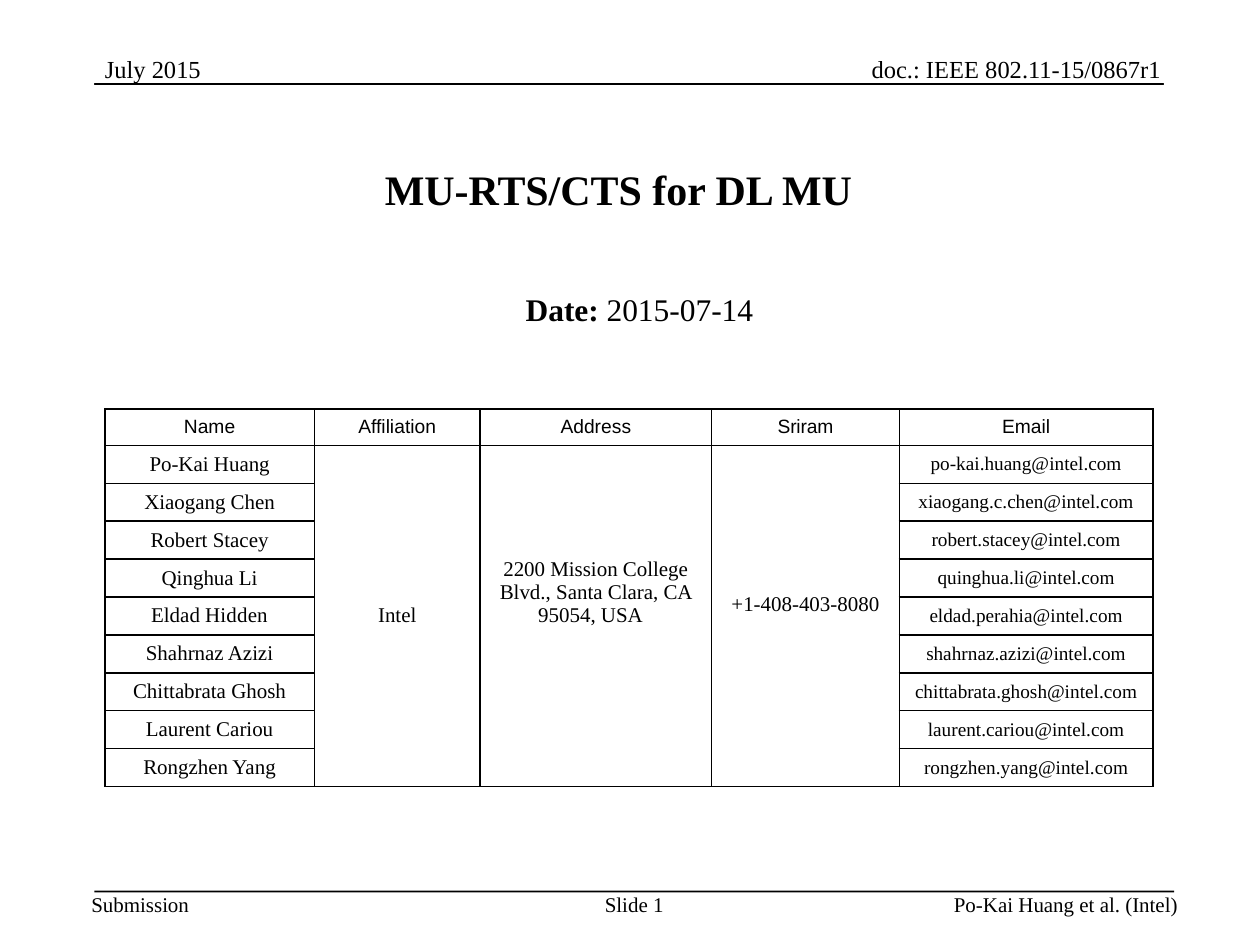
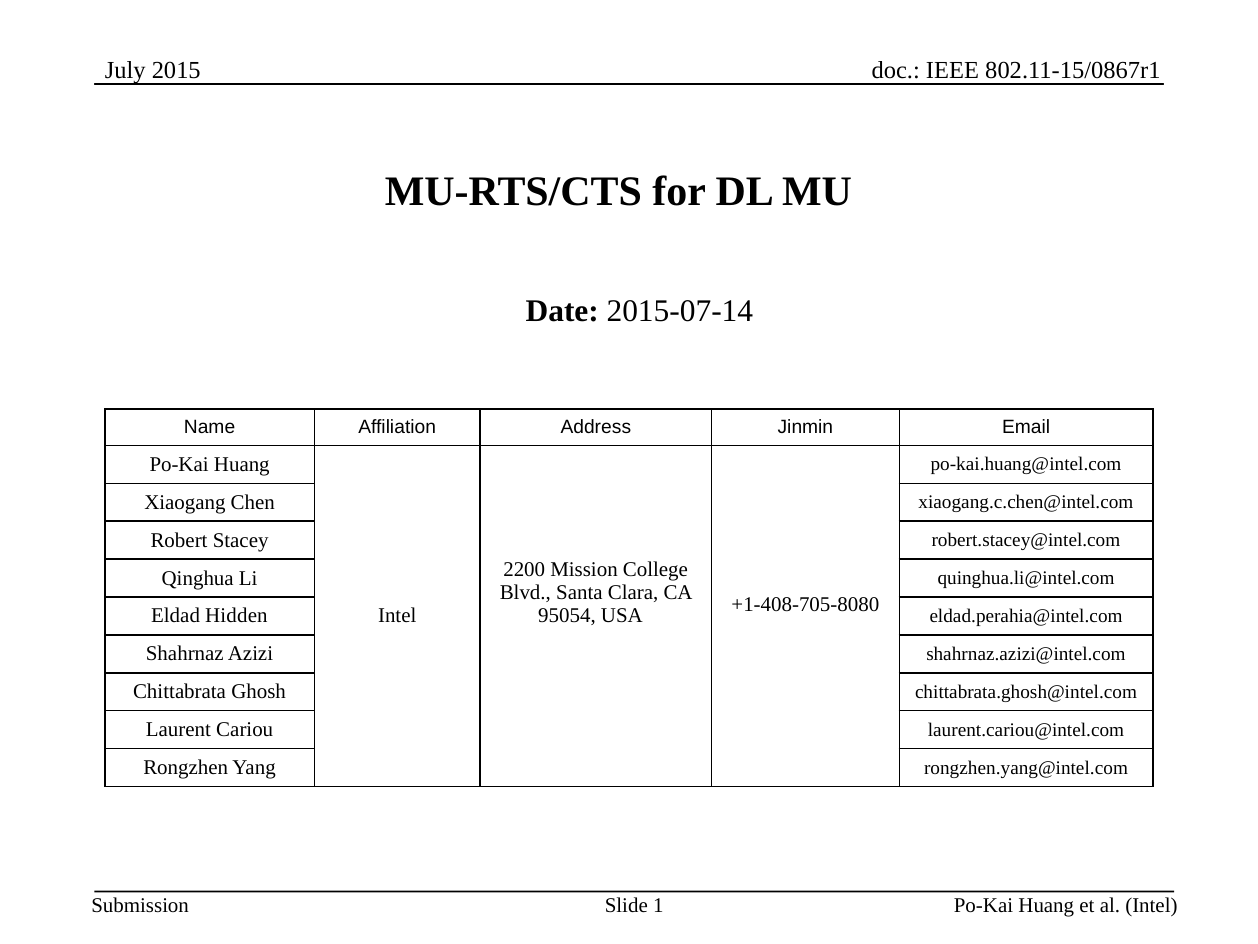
Sriram: Sriram -> Jinmin
+1-408-403-8080: +1-408-403-8080 -> +1-408-705-8080
